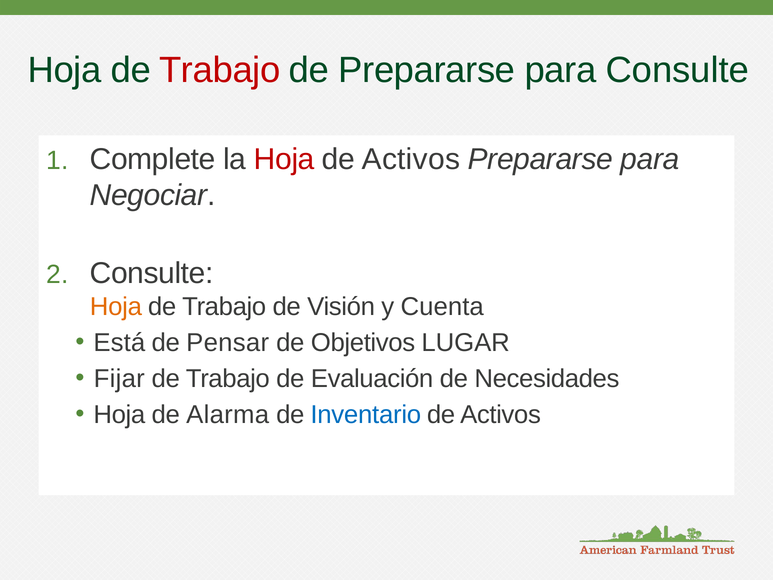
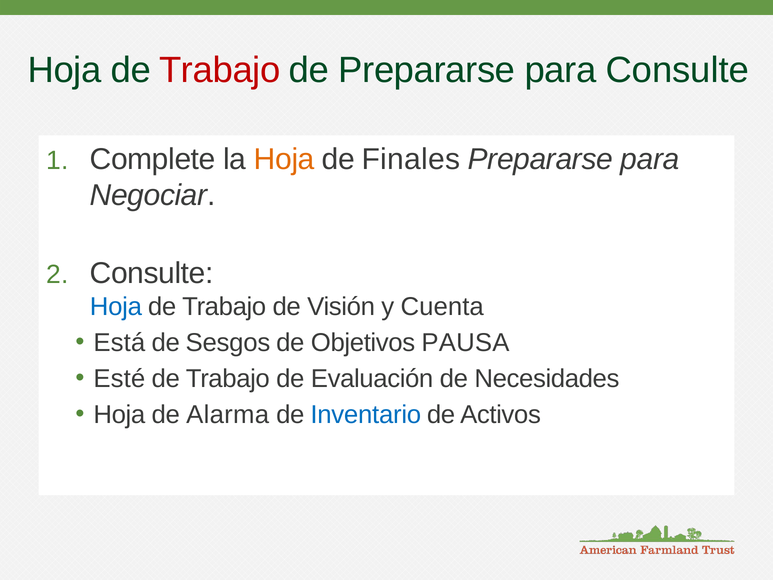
Hoja at (284, 159) colour: red -> orange
Activos at (411, 159): Activos -> Finales
Hoja at (116, 306) colour: orange -> blue
Pensar: Pensar -> Sesgos
LUGAR: LUGAR -> PAUSA
Fijar: Fijar -> Esté
